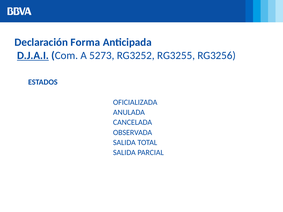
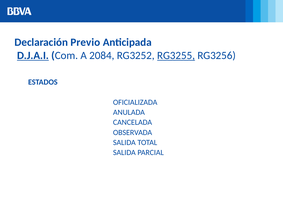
Forma: Forma -> Previo
5273: 5273 -> 2084
RG3255 underline: none -> present
